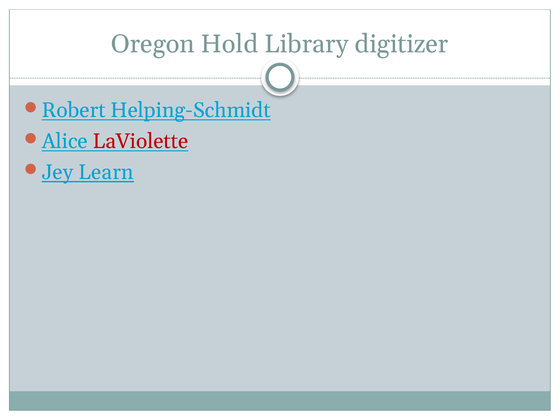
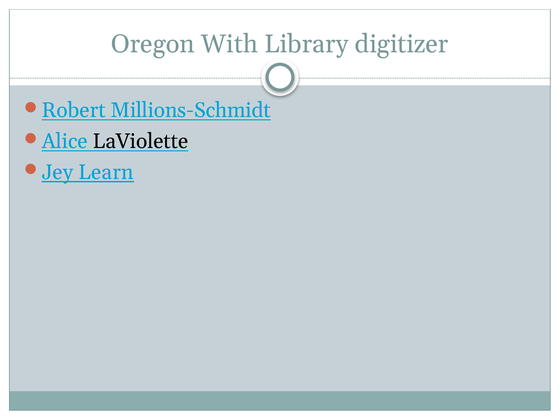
Hold: Hold -> With
Helping-Schmidt: Helping-Schmidt -> Millions-Schmidt
LaViolette colour: red -> black
